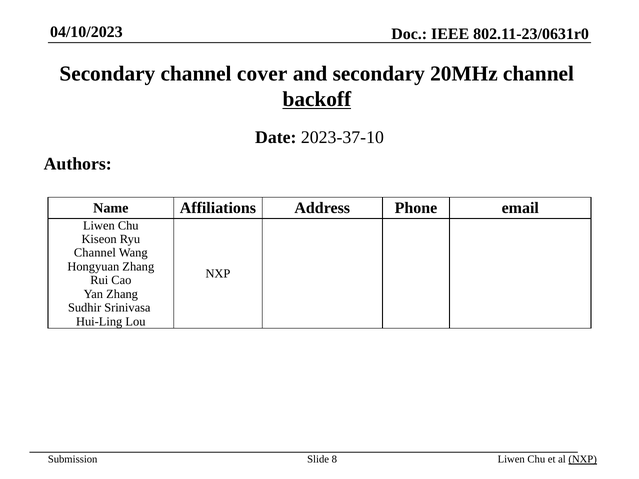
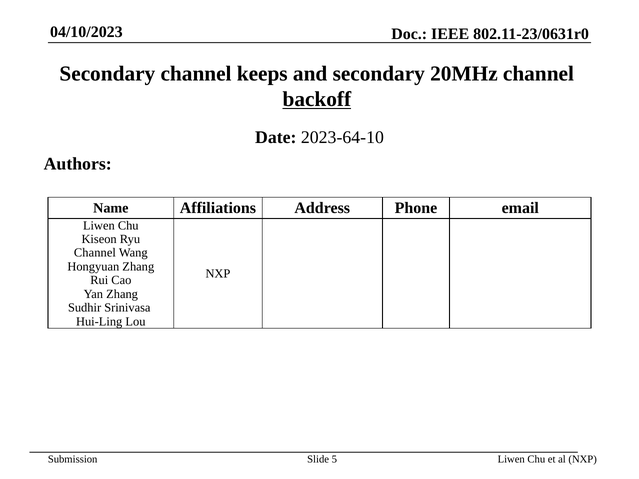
cover: cover -> keeps
2023-37-10: 2023-37-10 -> 2023-64-10
8: 8 -> 5
NXP at (583, 460) underline: present -> none
